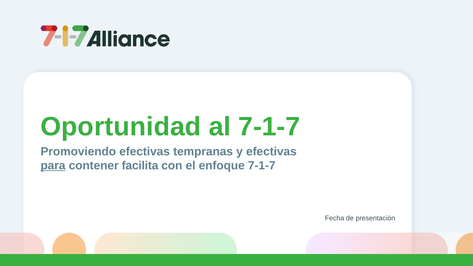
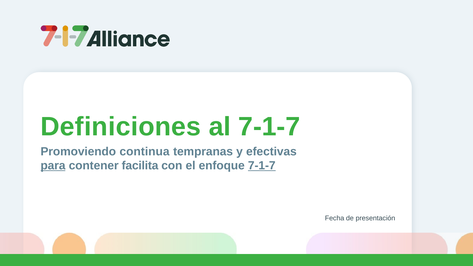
Oportunidad: Oportunidad -> Definiciones
Promoviendo efectivas: efectivas -> continua
7-1-7 at (262, 166) underline: none -> present
